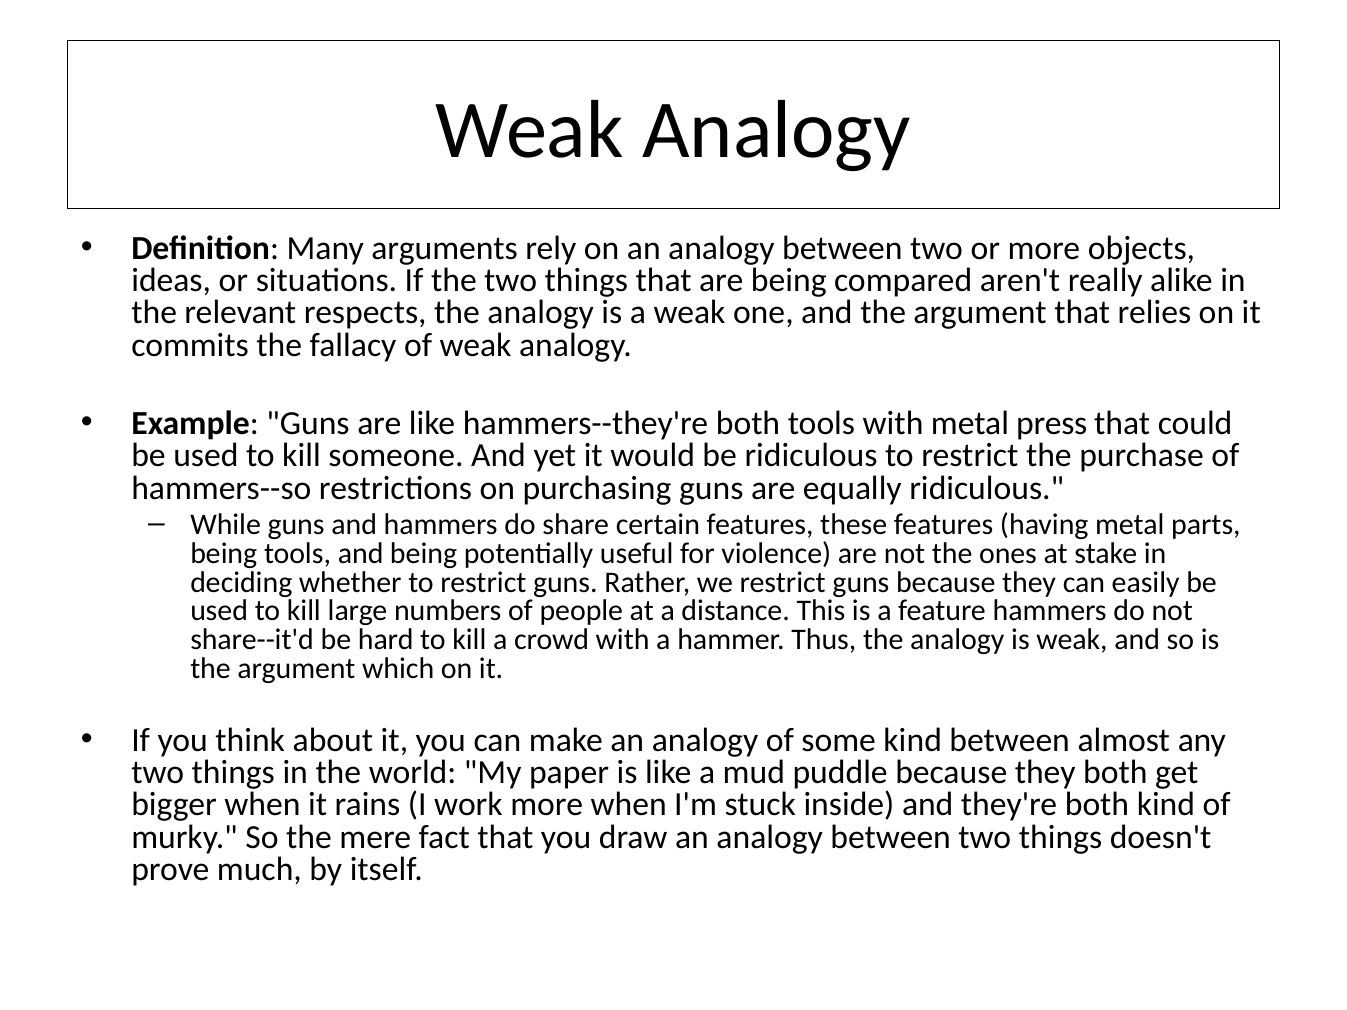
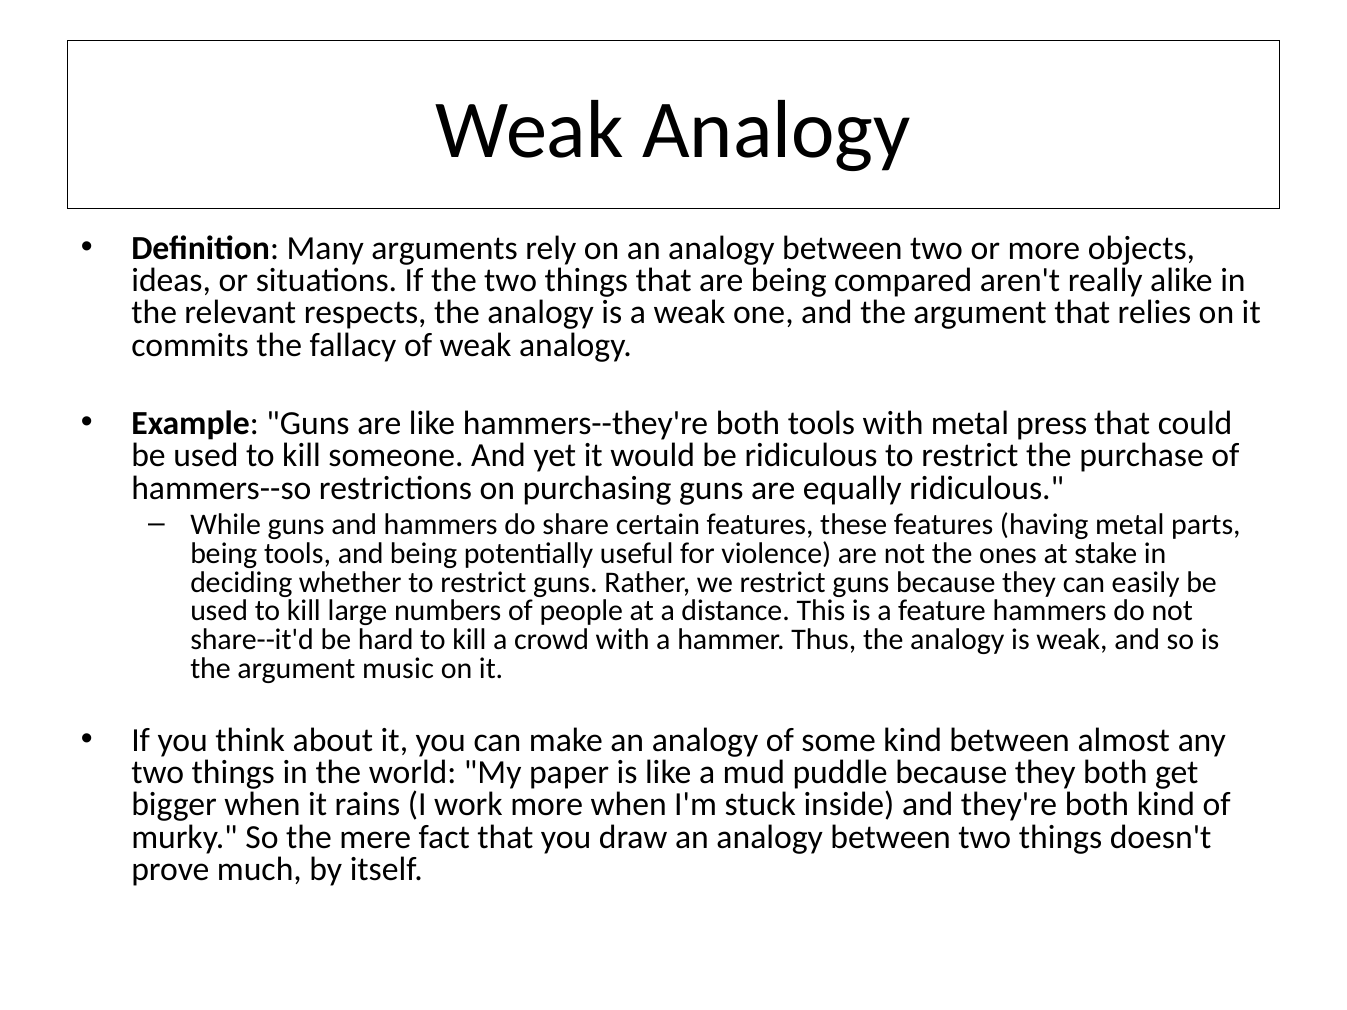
which: which -> music
